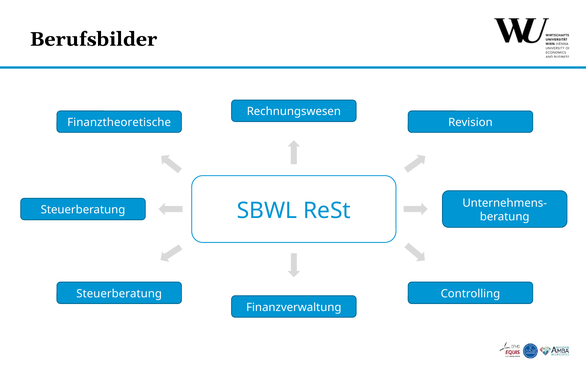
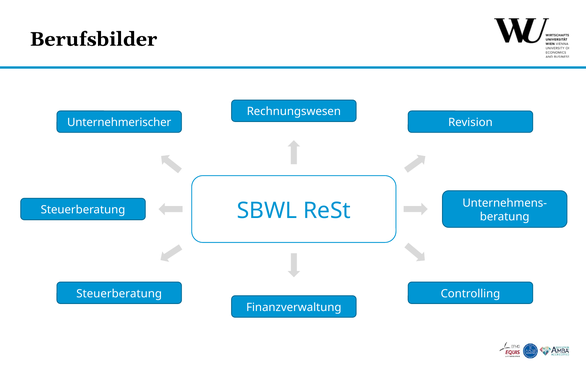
Finanztheoretische: Finanztheoretische -> Unternehmerischer
